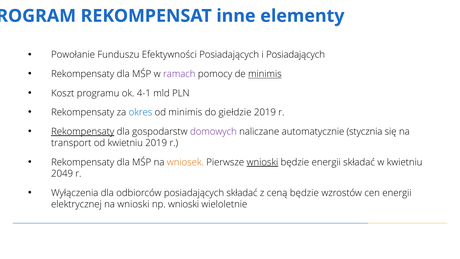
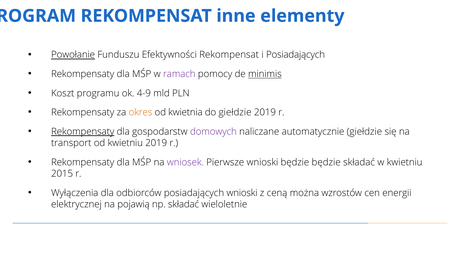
Powołanie underline: none -> present
Efektywności Posiadających: Posiadających -> Rekompensat
4-1: 4-1 -> 4-9
okres colour: blue -> orange
od minimis: minimis -> kwietnia
automatycznie stycznia: stycznia -> giełdzie
wniosek colour: orange -> purple
wnioski at (262, 162) underline: present -> none
będzie energii: energii -> będzie
2049: 2049 -> 2015
posiadających składać: składać -> wnioski
ceną będzie: będzie -> można
na wnioski: wnioski -> pojawią
np wnioski: wnioski -> składać
